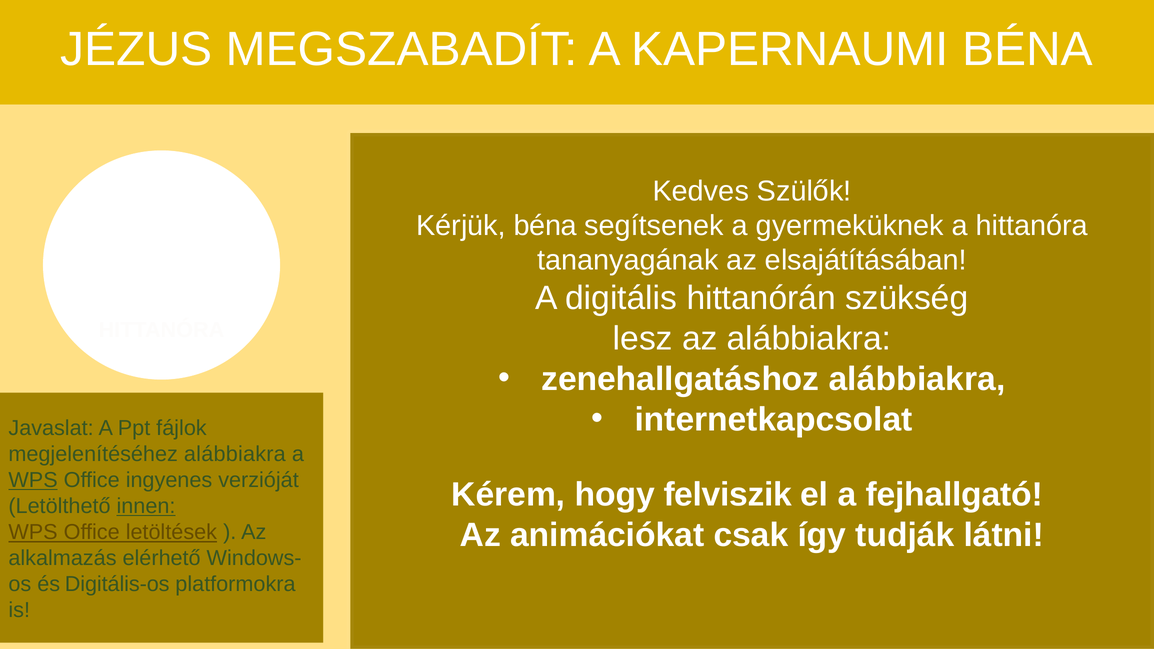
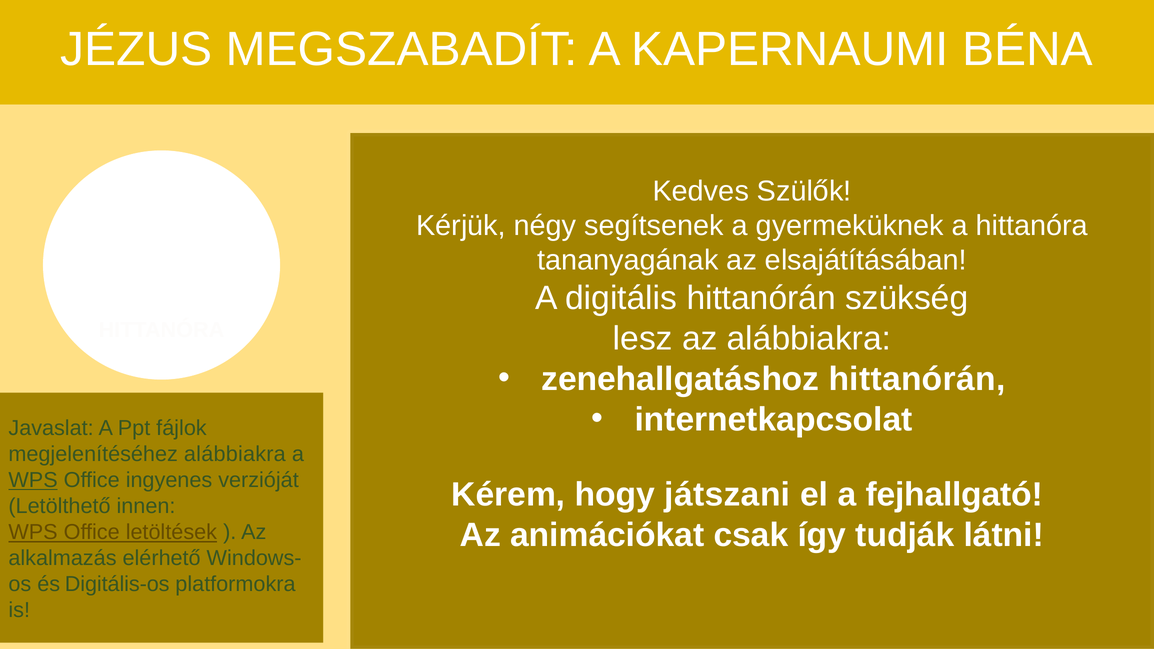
Kérjük béna: béna -> négy
zenehallgatáshoz alábbiakra: alábbiakra -> hittanórán
felviszik: felviszik -> játszani
innen underline: present -> none
